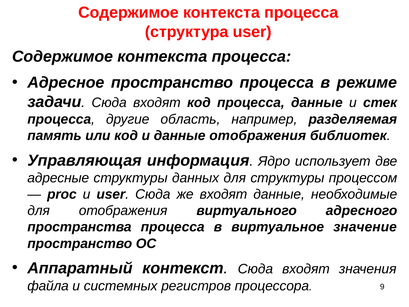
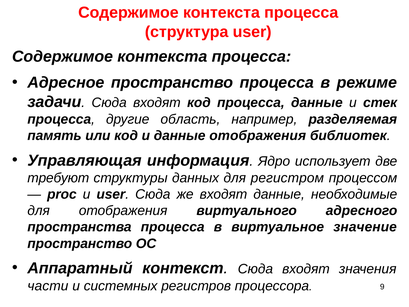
адресные: адресные -> требуют
для структуры: структуры -> регистром
файла: файла -> части
